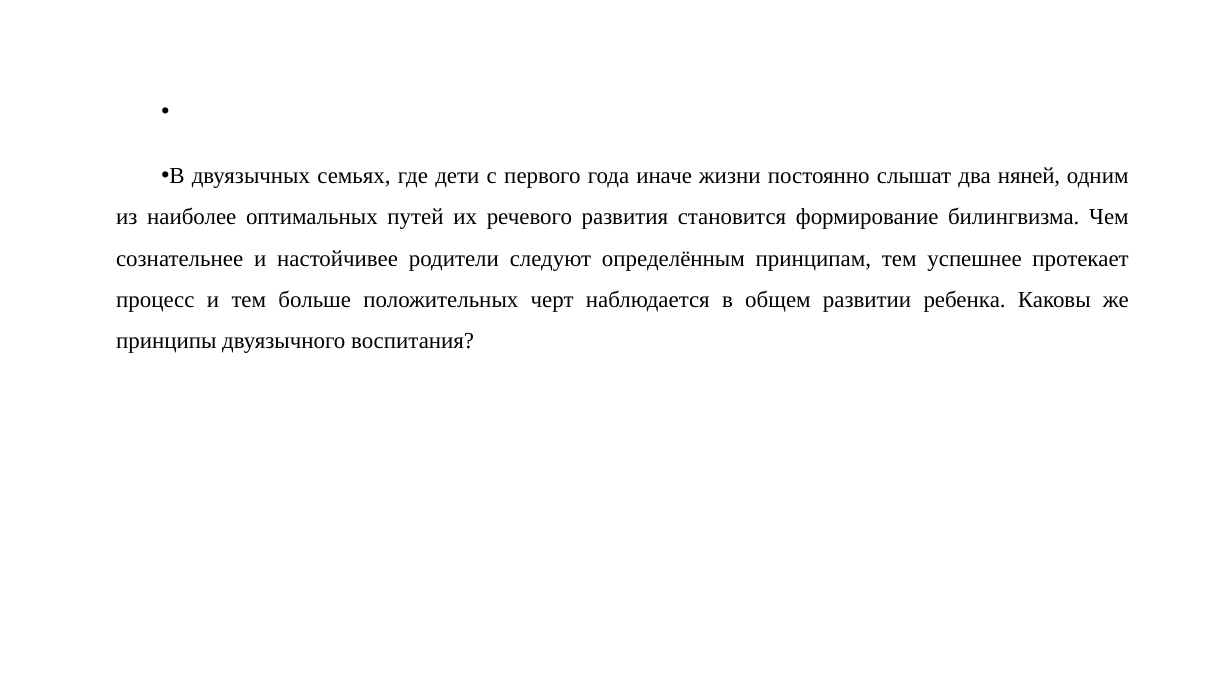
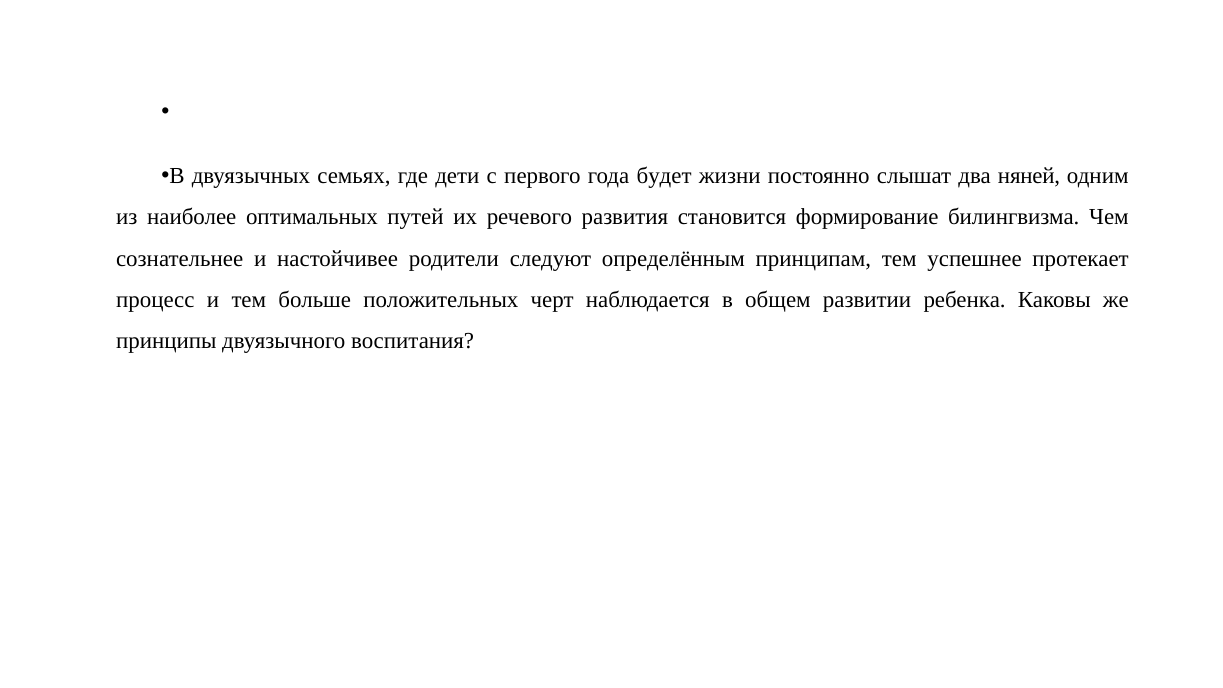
иначе: иначе -> будет
